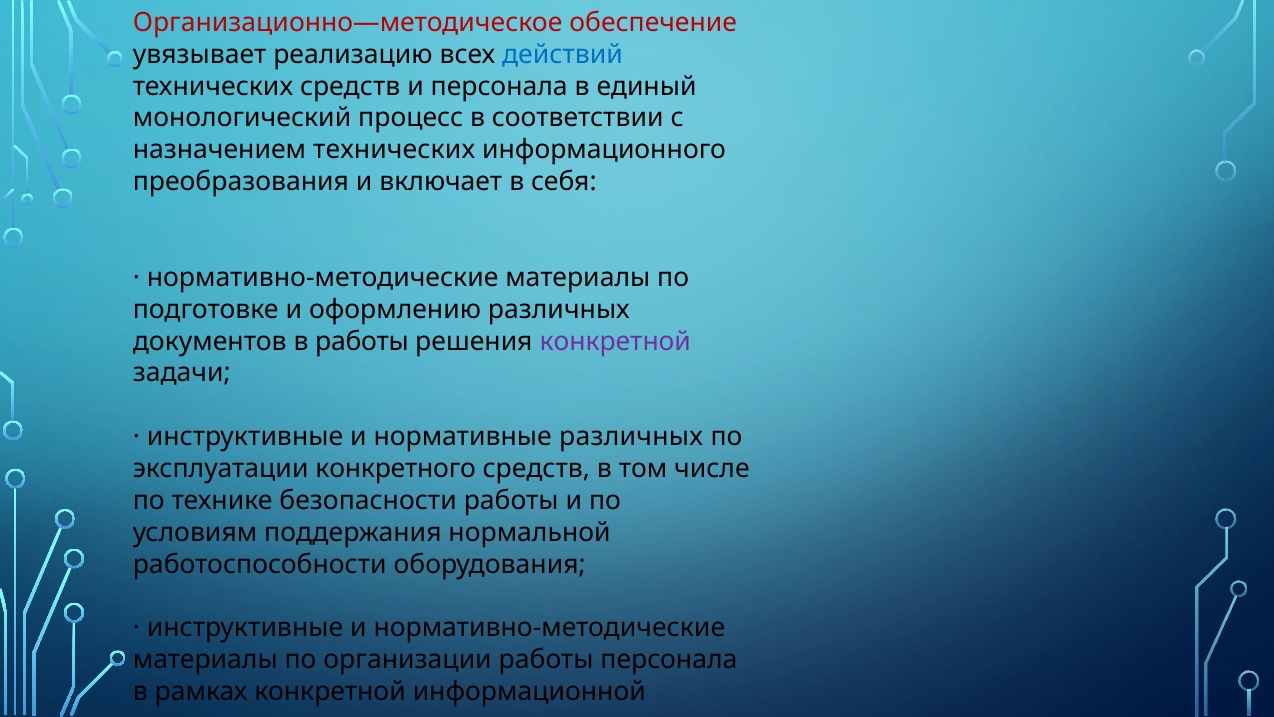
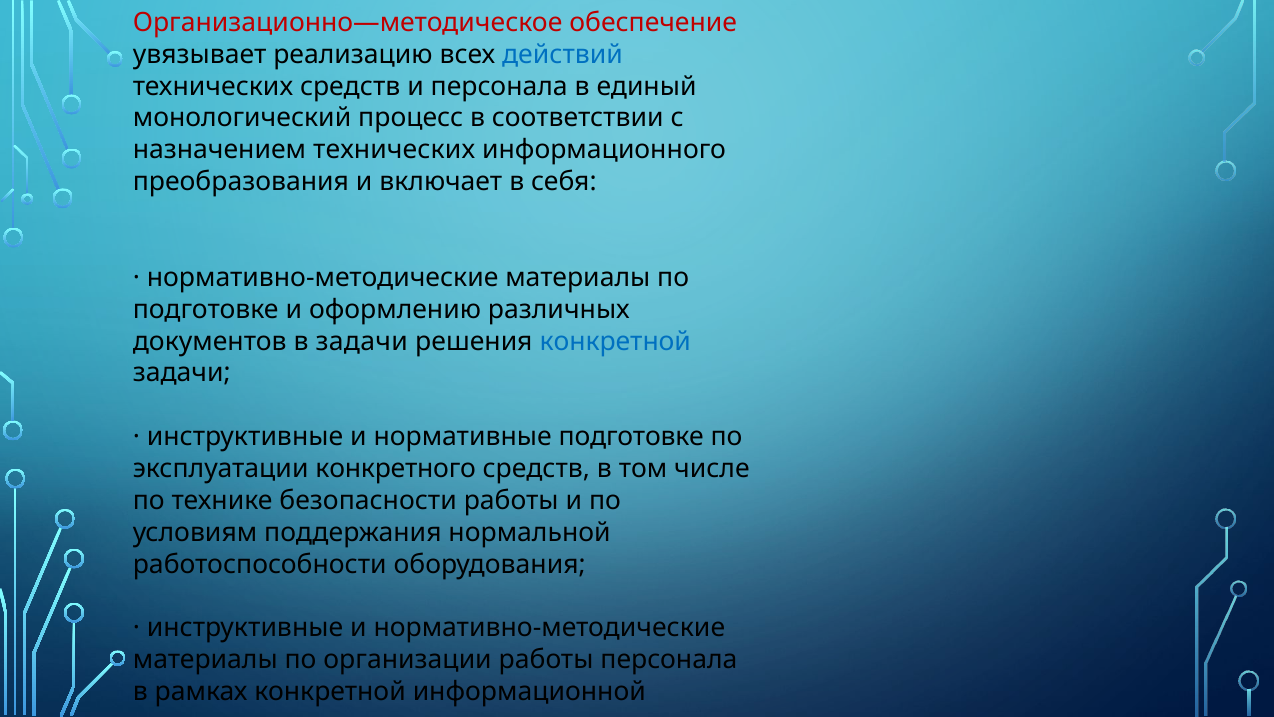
в работы: работы -> задачи
конкретной at (615, 341) colour: purple -> blue
нормативные различных: различных -> подготовке
